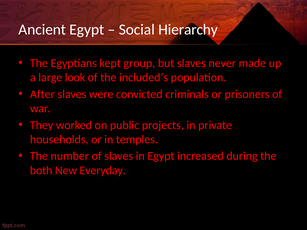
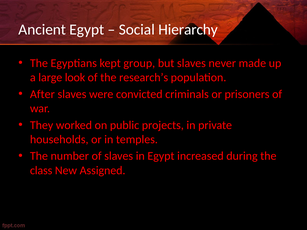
included’s: included’s -> research’s
both: both -> class
Everyday: Everyday -> Assigned
